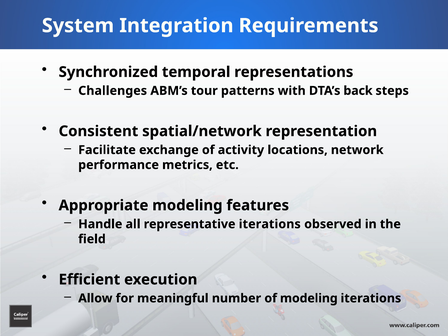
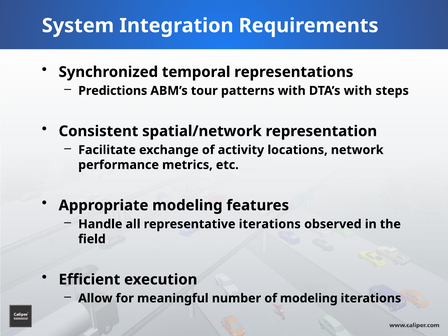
Challenges: Challenges -> Predictions
DTA’s back: back -> with
